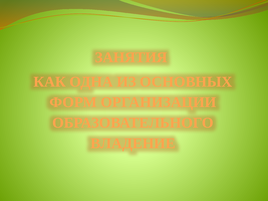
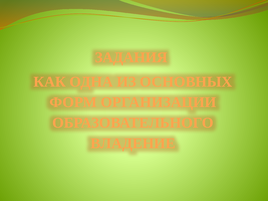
ЗАНЯТИЯ: ЗАНЯТИЯ -> ЗАДАНИЯ
